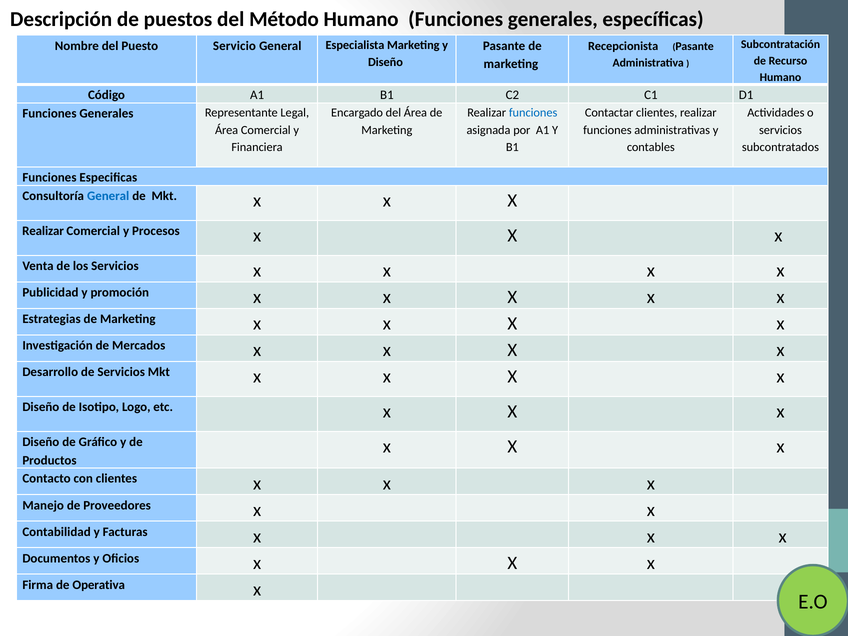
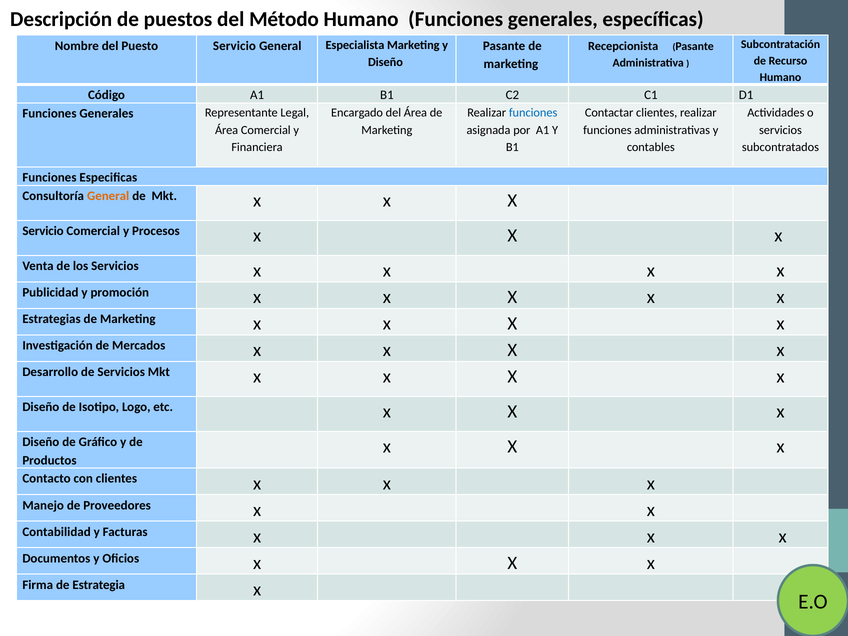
General at (108, 196) colour: blue -> orange
Realizar at (43, 231): Realizar -> Servicio
Operativa: Operativa -> Estrategia
